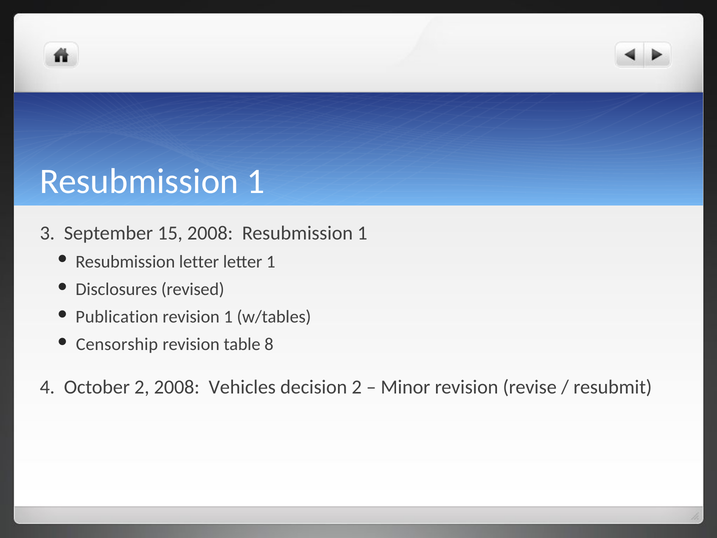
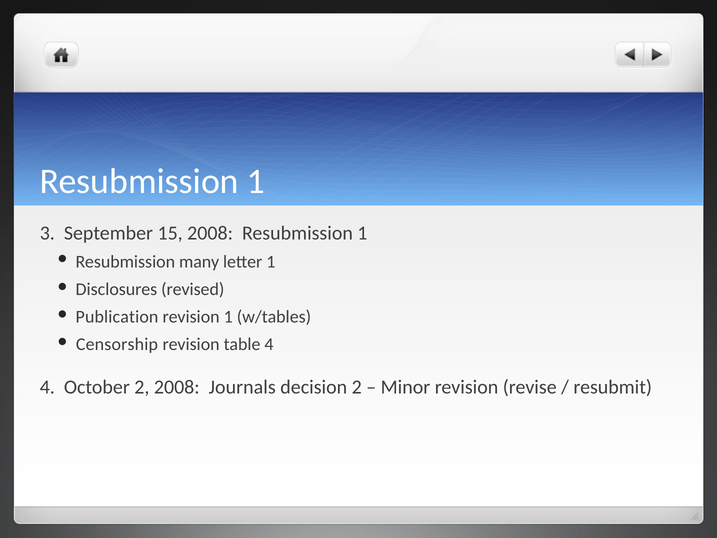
Resubmission letter: letter -> many
table 8: 8 -> 4
Vehicles: Vehicles -> Journals
